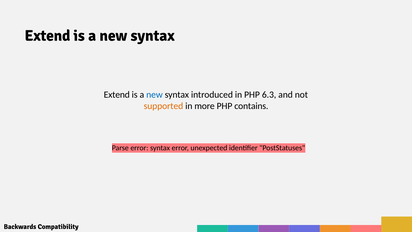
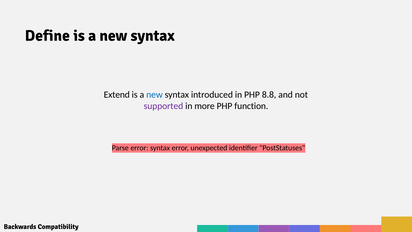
Extend at (47, 36): Extend -> Define
6.3: 6.3 -> 8.8
supported colour: orange -> purple
contains: contains -> function
